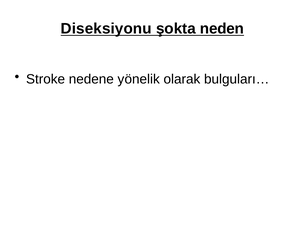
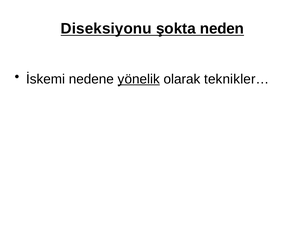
Stroke: Stroke -> İskemi
yönelik underline: none -> present
bulguları…: bulguları… -> teknikler…
